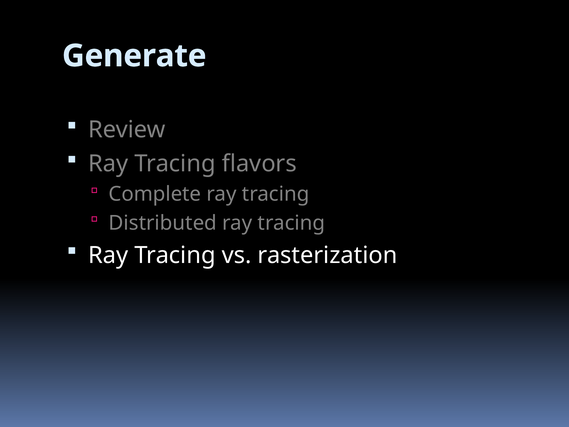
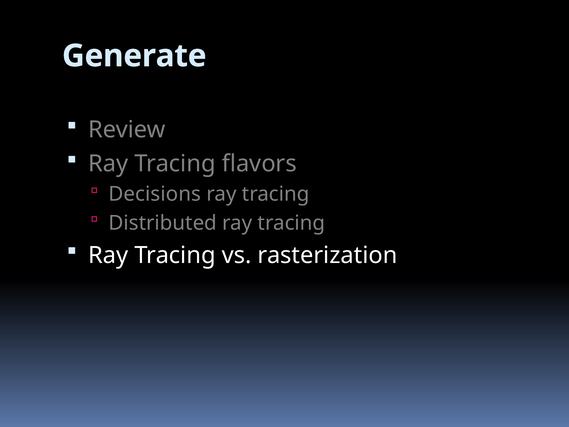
Complete: Complete -> Decisions
